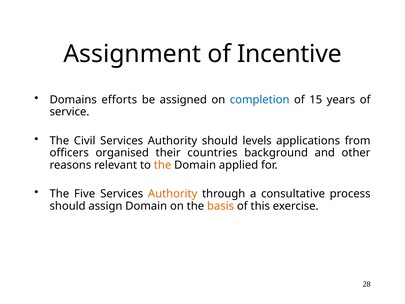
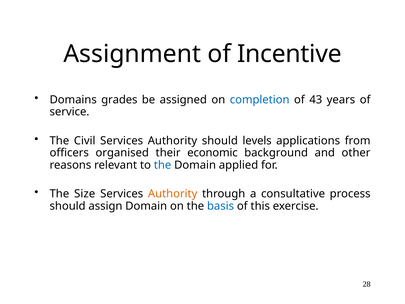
efforts: efforts -> grades
15: 15 -> 43
countries: countries -> economic
the at (163, 165) colour: orange -> blue
Five: Five -> Size
basis colour: orange -> blue
